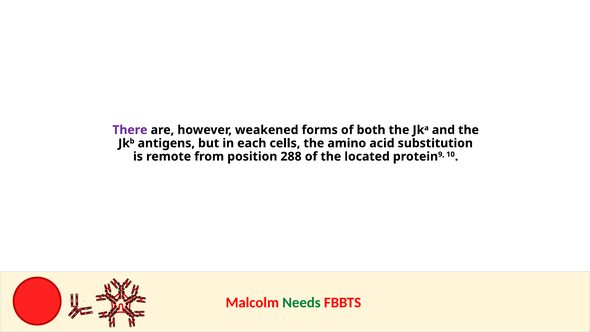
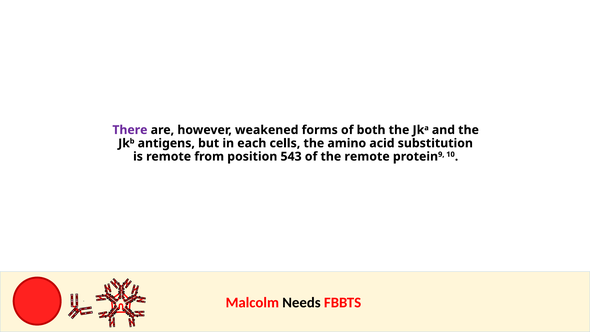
288: 288 -> 543
the located: located -> remote
Needs colour: green -> black
